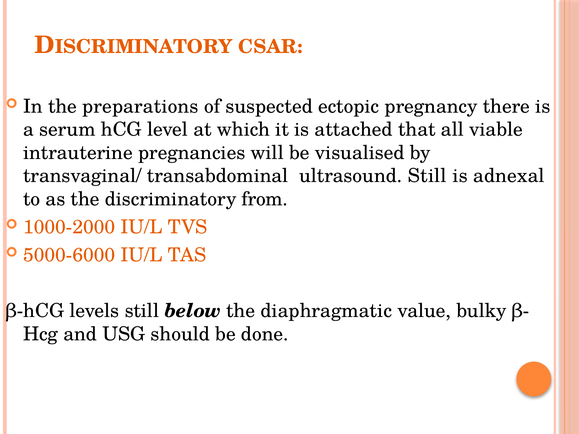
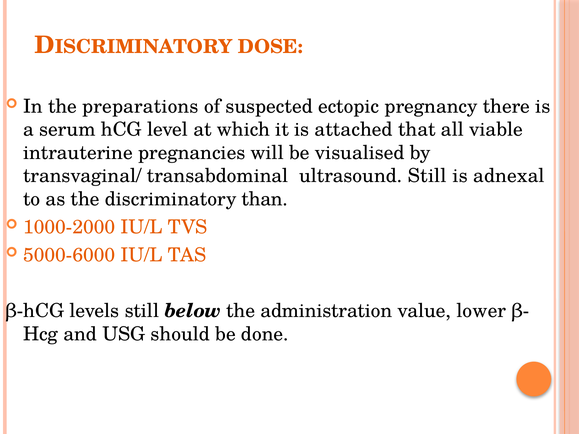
CSAR: CSAR -> DOSE
from: from -> than
diaphragmatic: diaphragmatic -> administration
bulky: bulky -> lower
